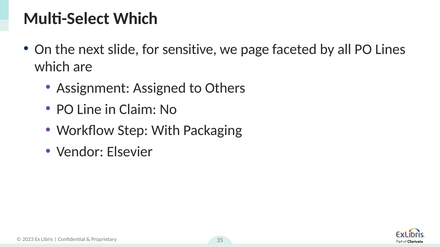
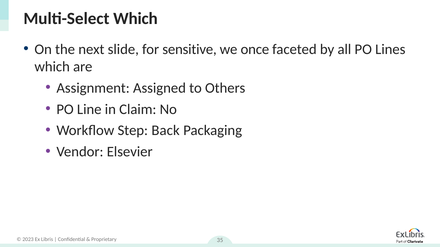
page: page -> once
With: With -> Back
